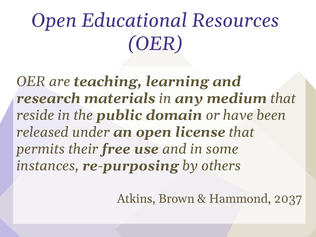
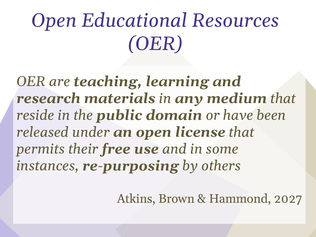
2037: 2037 -> 2027
